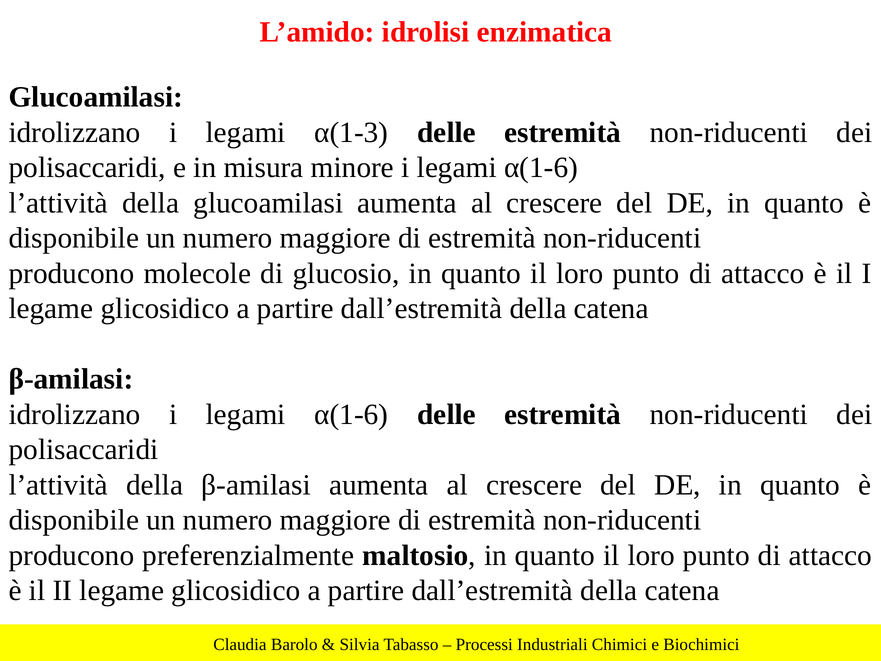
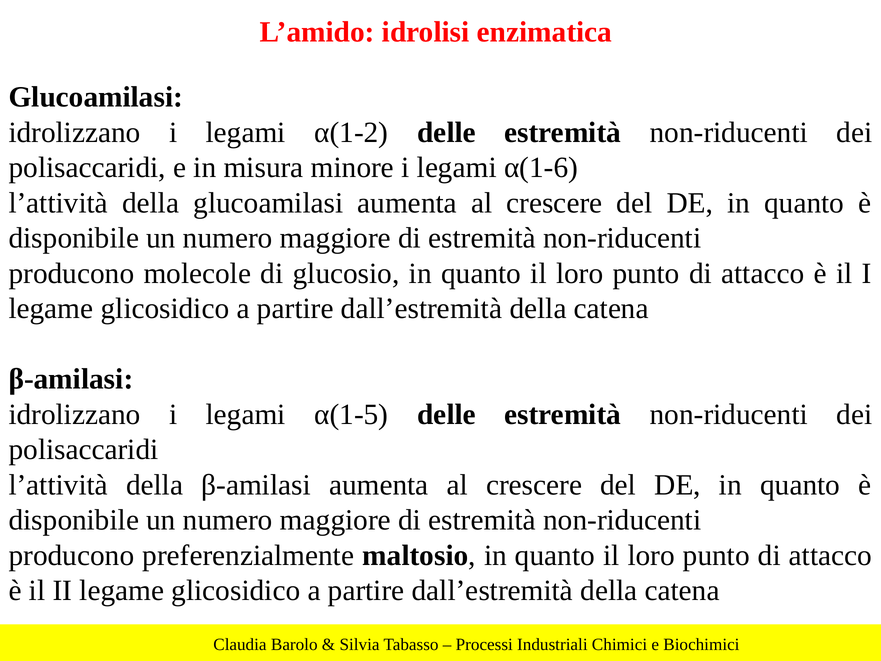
α(1-3: α(1-3 -> α(1-2
idrolizzano i legami α(1-6: α(1-6 -> α(1-5
